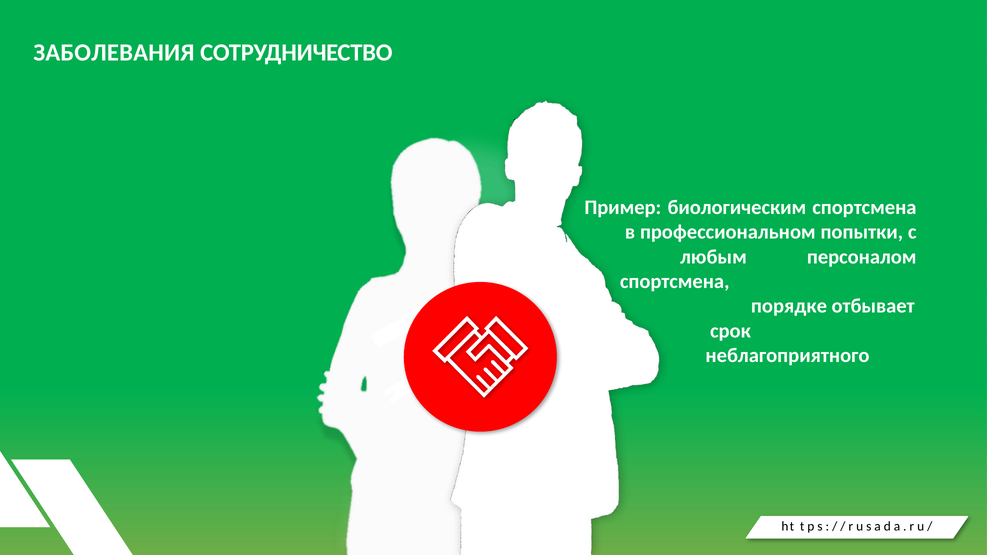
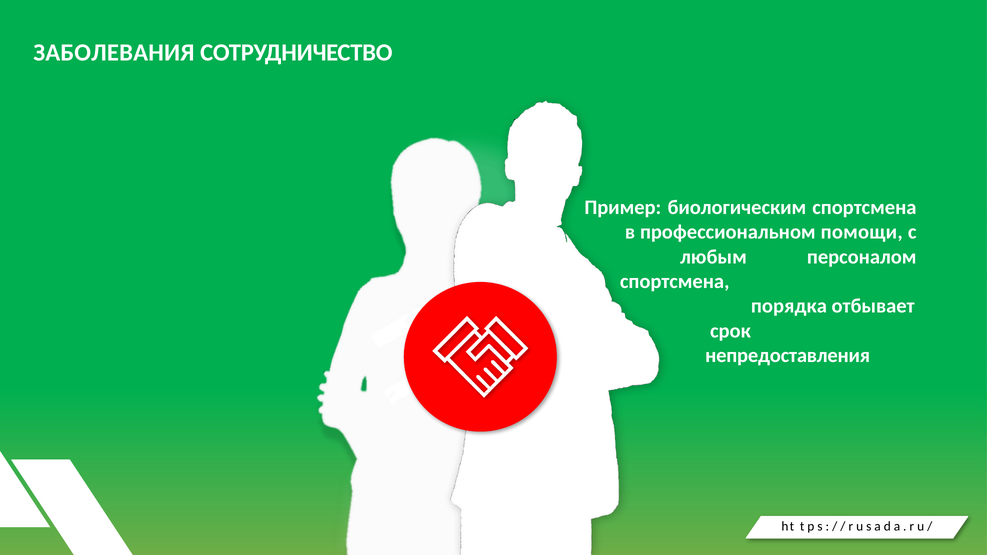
попытки: попытки -> помощи
порядке: порядке -> порядка
неблагоприятного: неблагоприятного -> непредоставления
